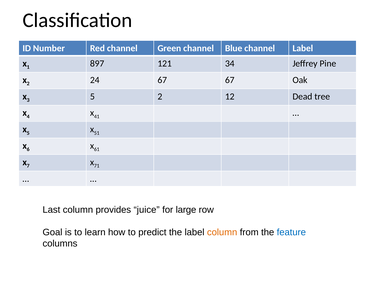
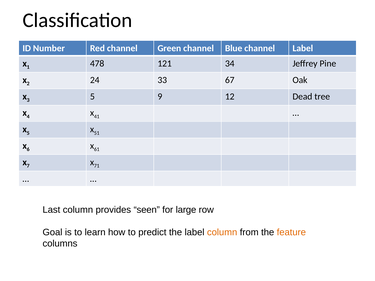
897: 897 -> 478
24 67: 67 -> 33
5 2: 2 -> 9
juice: juice -> seen
feature colour: blue -> orange
